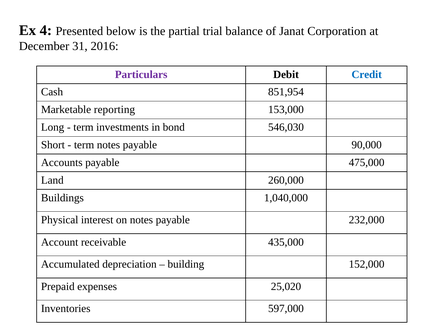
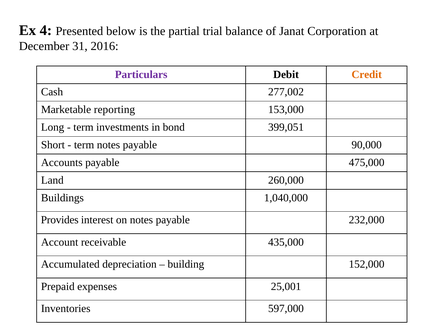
Credit colour: blue -> orange
851,954: 851,954 -> 277,002
546,030: 546,030 -> 399,051
Physical: Physical -> Provides
25,020: 25,020 -> 25,001
